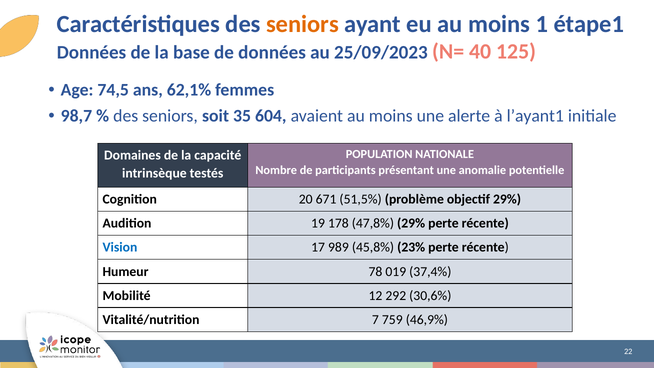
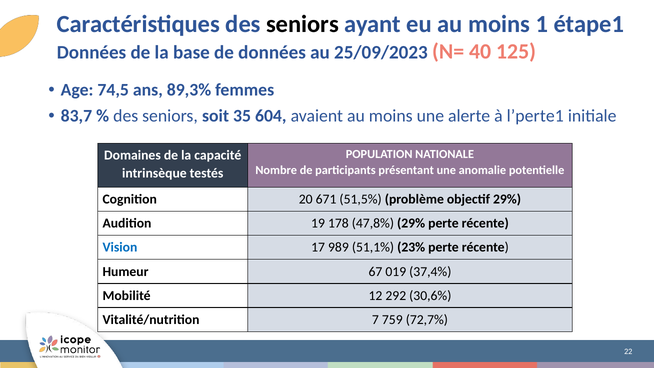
seniors at (303, 24) colour: orange -> black
62,1%: 62,1% -> 89,3%
98,7: 98,7 -> 83,7
l’ayant1: l’ayant1 -> l’perte1
45,8%: 45,8% -> 51,1%
78: 78 -> 67
46,9%: 46,9% -> 72,7%
